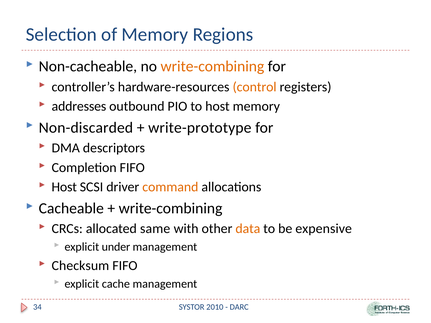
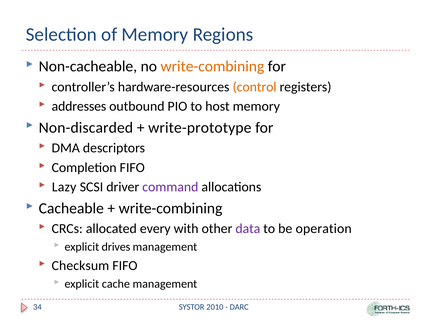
Host at (64, 187): Host -> Lazy
command colour: orange -> purple
same: same -> every
data colour: orange -> purple
expensive: expensive -> operation
under: under -> drives
